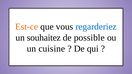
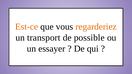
regarderiez colour: blue -> orange
souhaitez: souhaitez -> transport
cuisine: cuisine -> essayer
